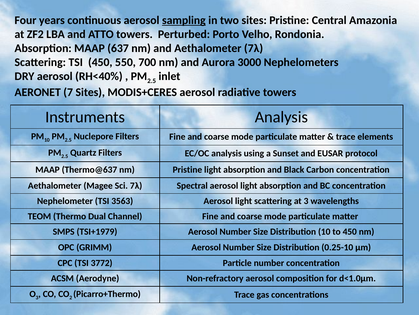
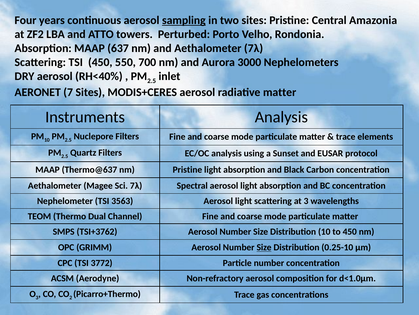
radiative towers: towers -> matter
TSI+1979: TSI+1979 -> TSI+3762
Size at (264, 247) underline: none -> present
